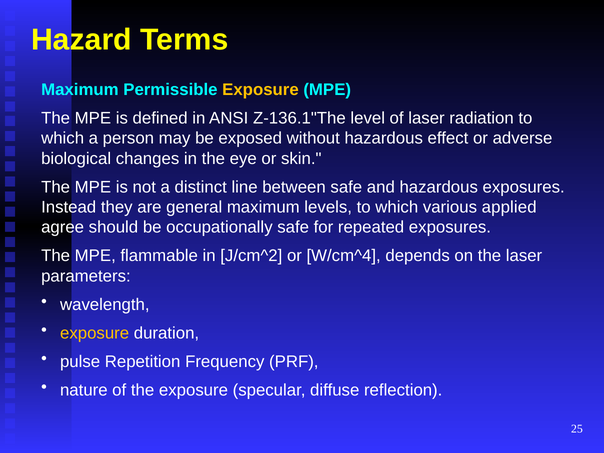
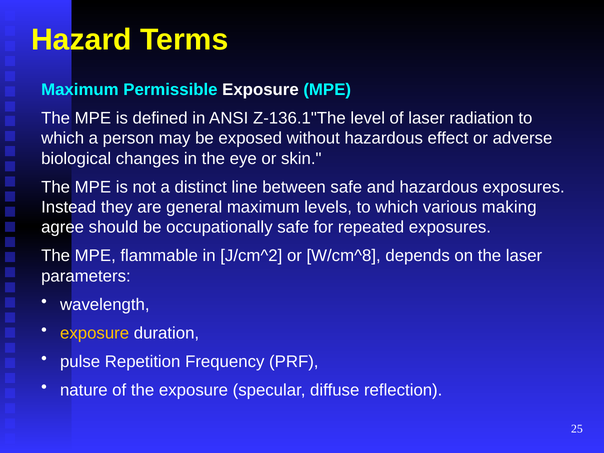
Exposure at (260, 90) colour: yellow -> white
applied: applied -> making
W/cm^4: W/cm^4 -> W/cm^8
